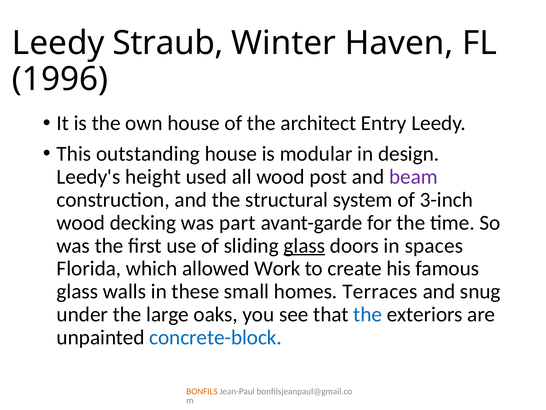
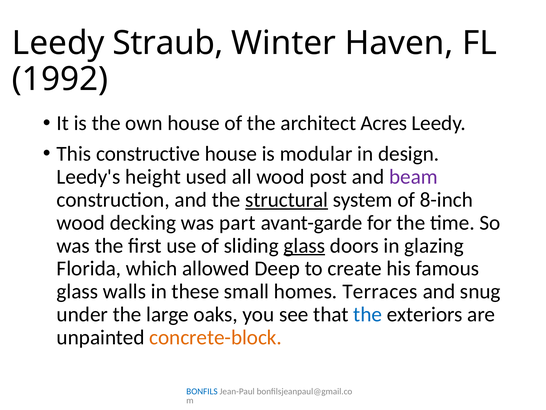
1996: 1996 -> 1992
Entry: Entry -> Acres
outstanding: outstanding -> constructive
structural underline: none -> present
3-inch: 3-inch -> 8-inch
spaces: spaces -> glazing
Work: Work -> Deep
concrete-block colour: blue -> orange
BONFILS colour: orange -> blue
